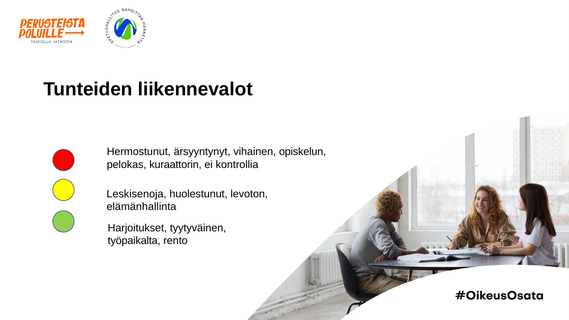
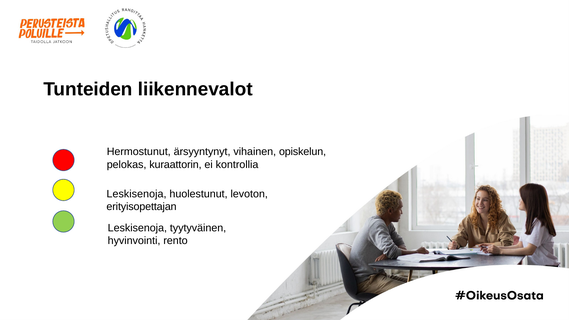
elämänhallinta: elämänhallinta -> erityisopettajan
Harjoitukset at (137, 228): Harjoitukset -> Leskisenoja
työpaikalta: työpaikalta -> hyvinvointi
